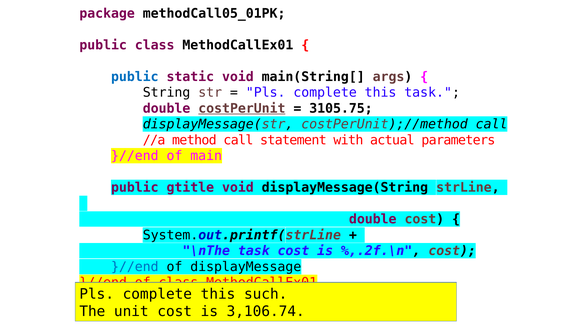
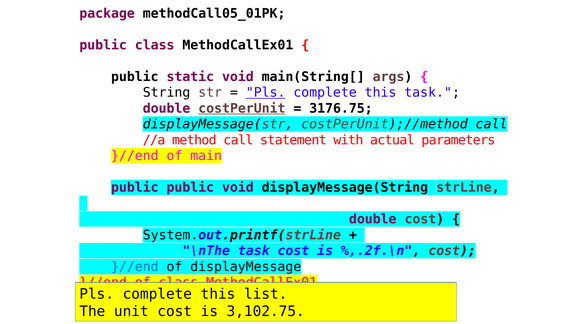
public at (135, 77) colour: blue -> black
Pls at (266, 93) underline: none -> present
3105.75: 3105.75 -> 3176.75
public gtitle: gtitle -> public
such: such -> list
3,106.74: 3,106.74 -> 3,102.75
